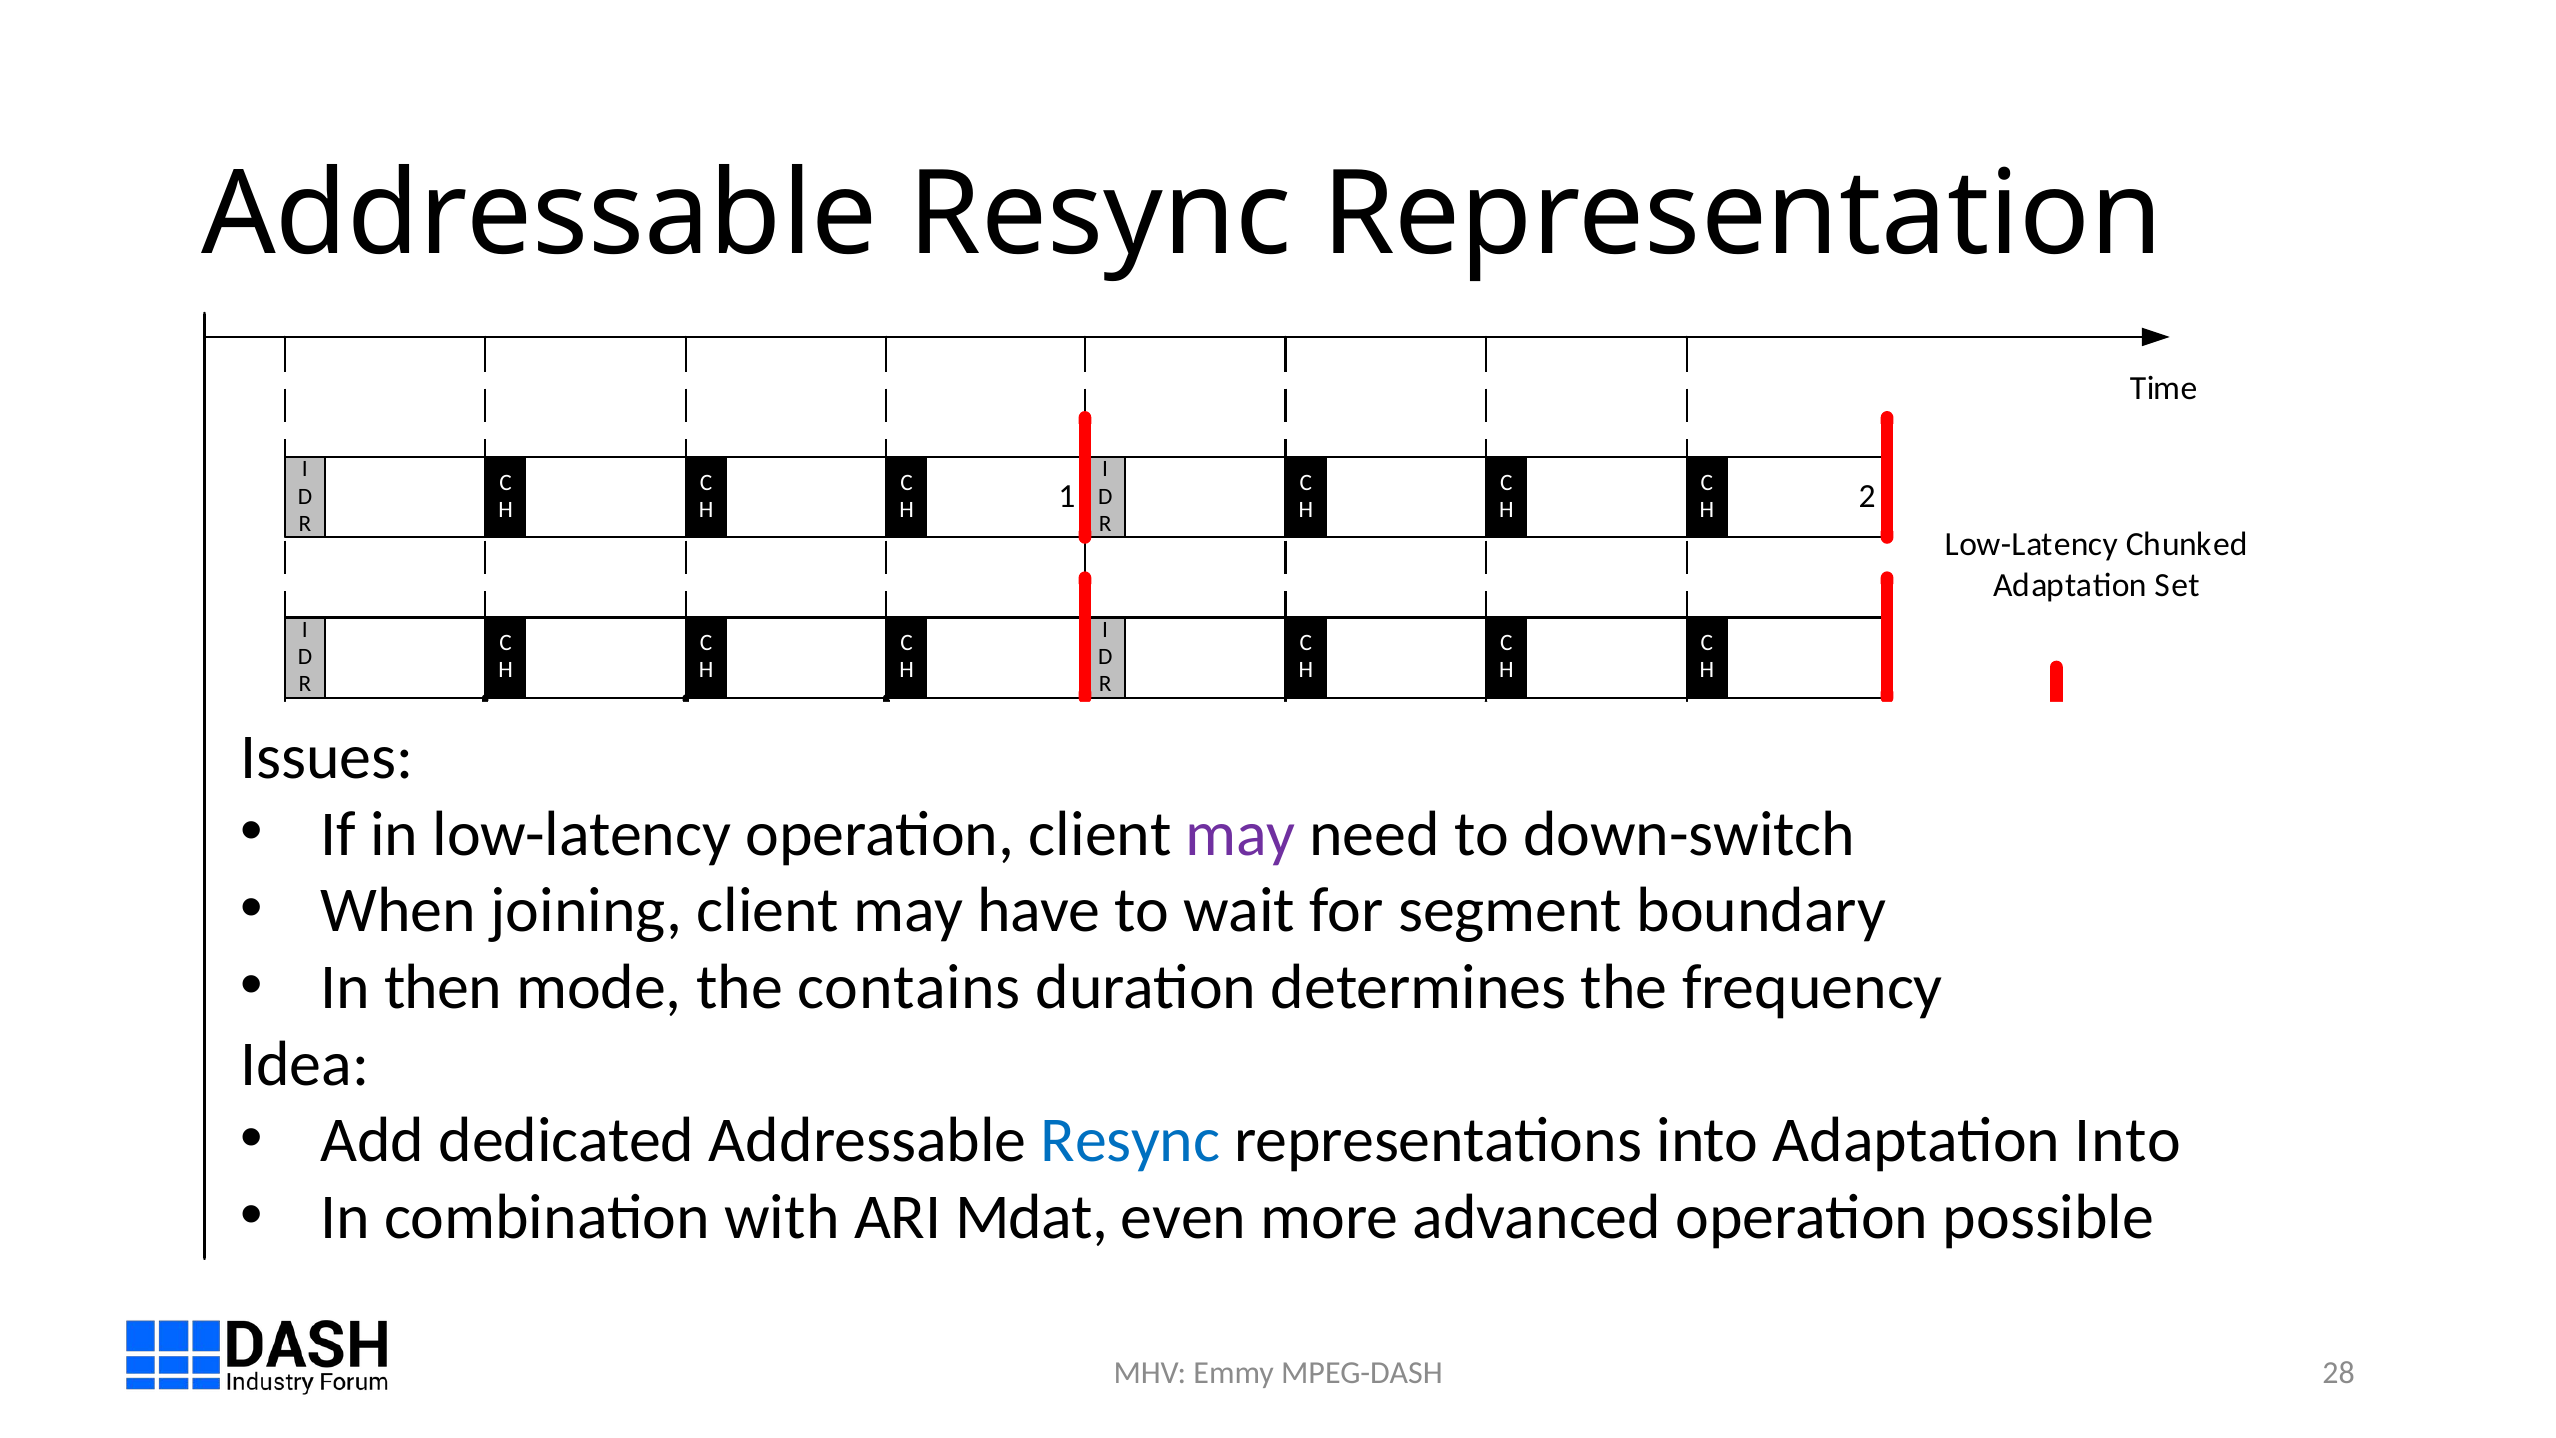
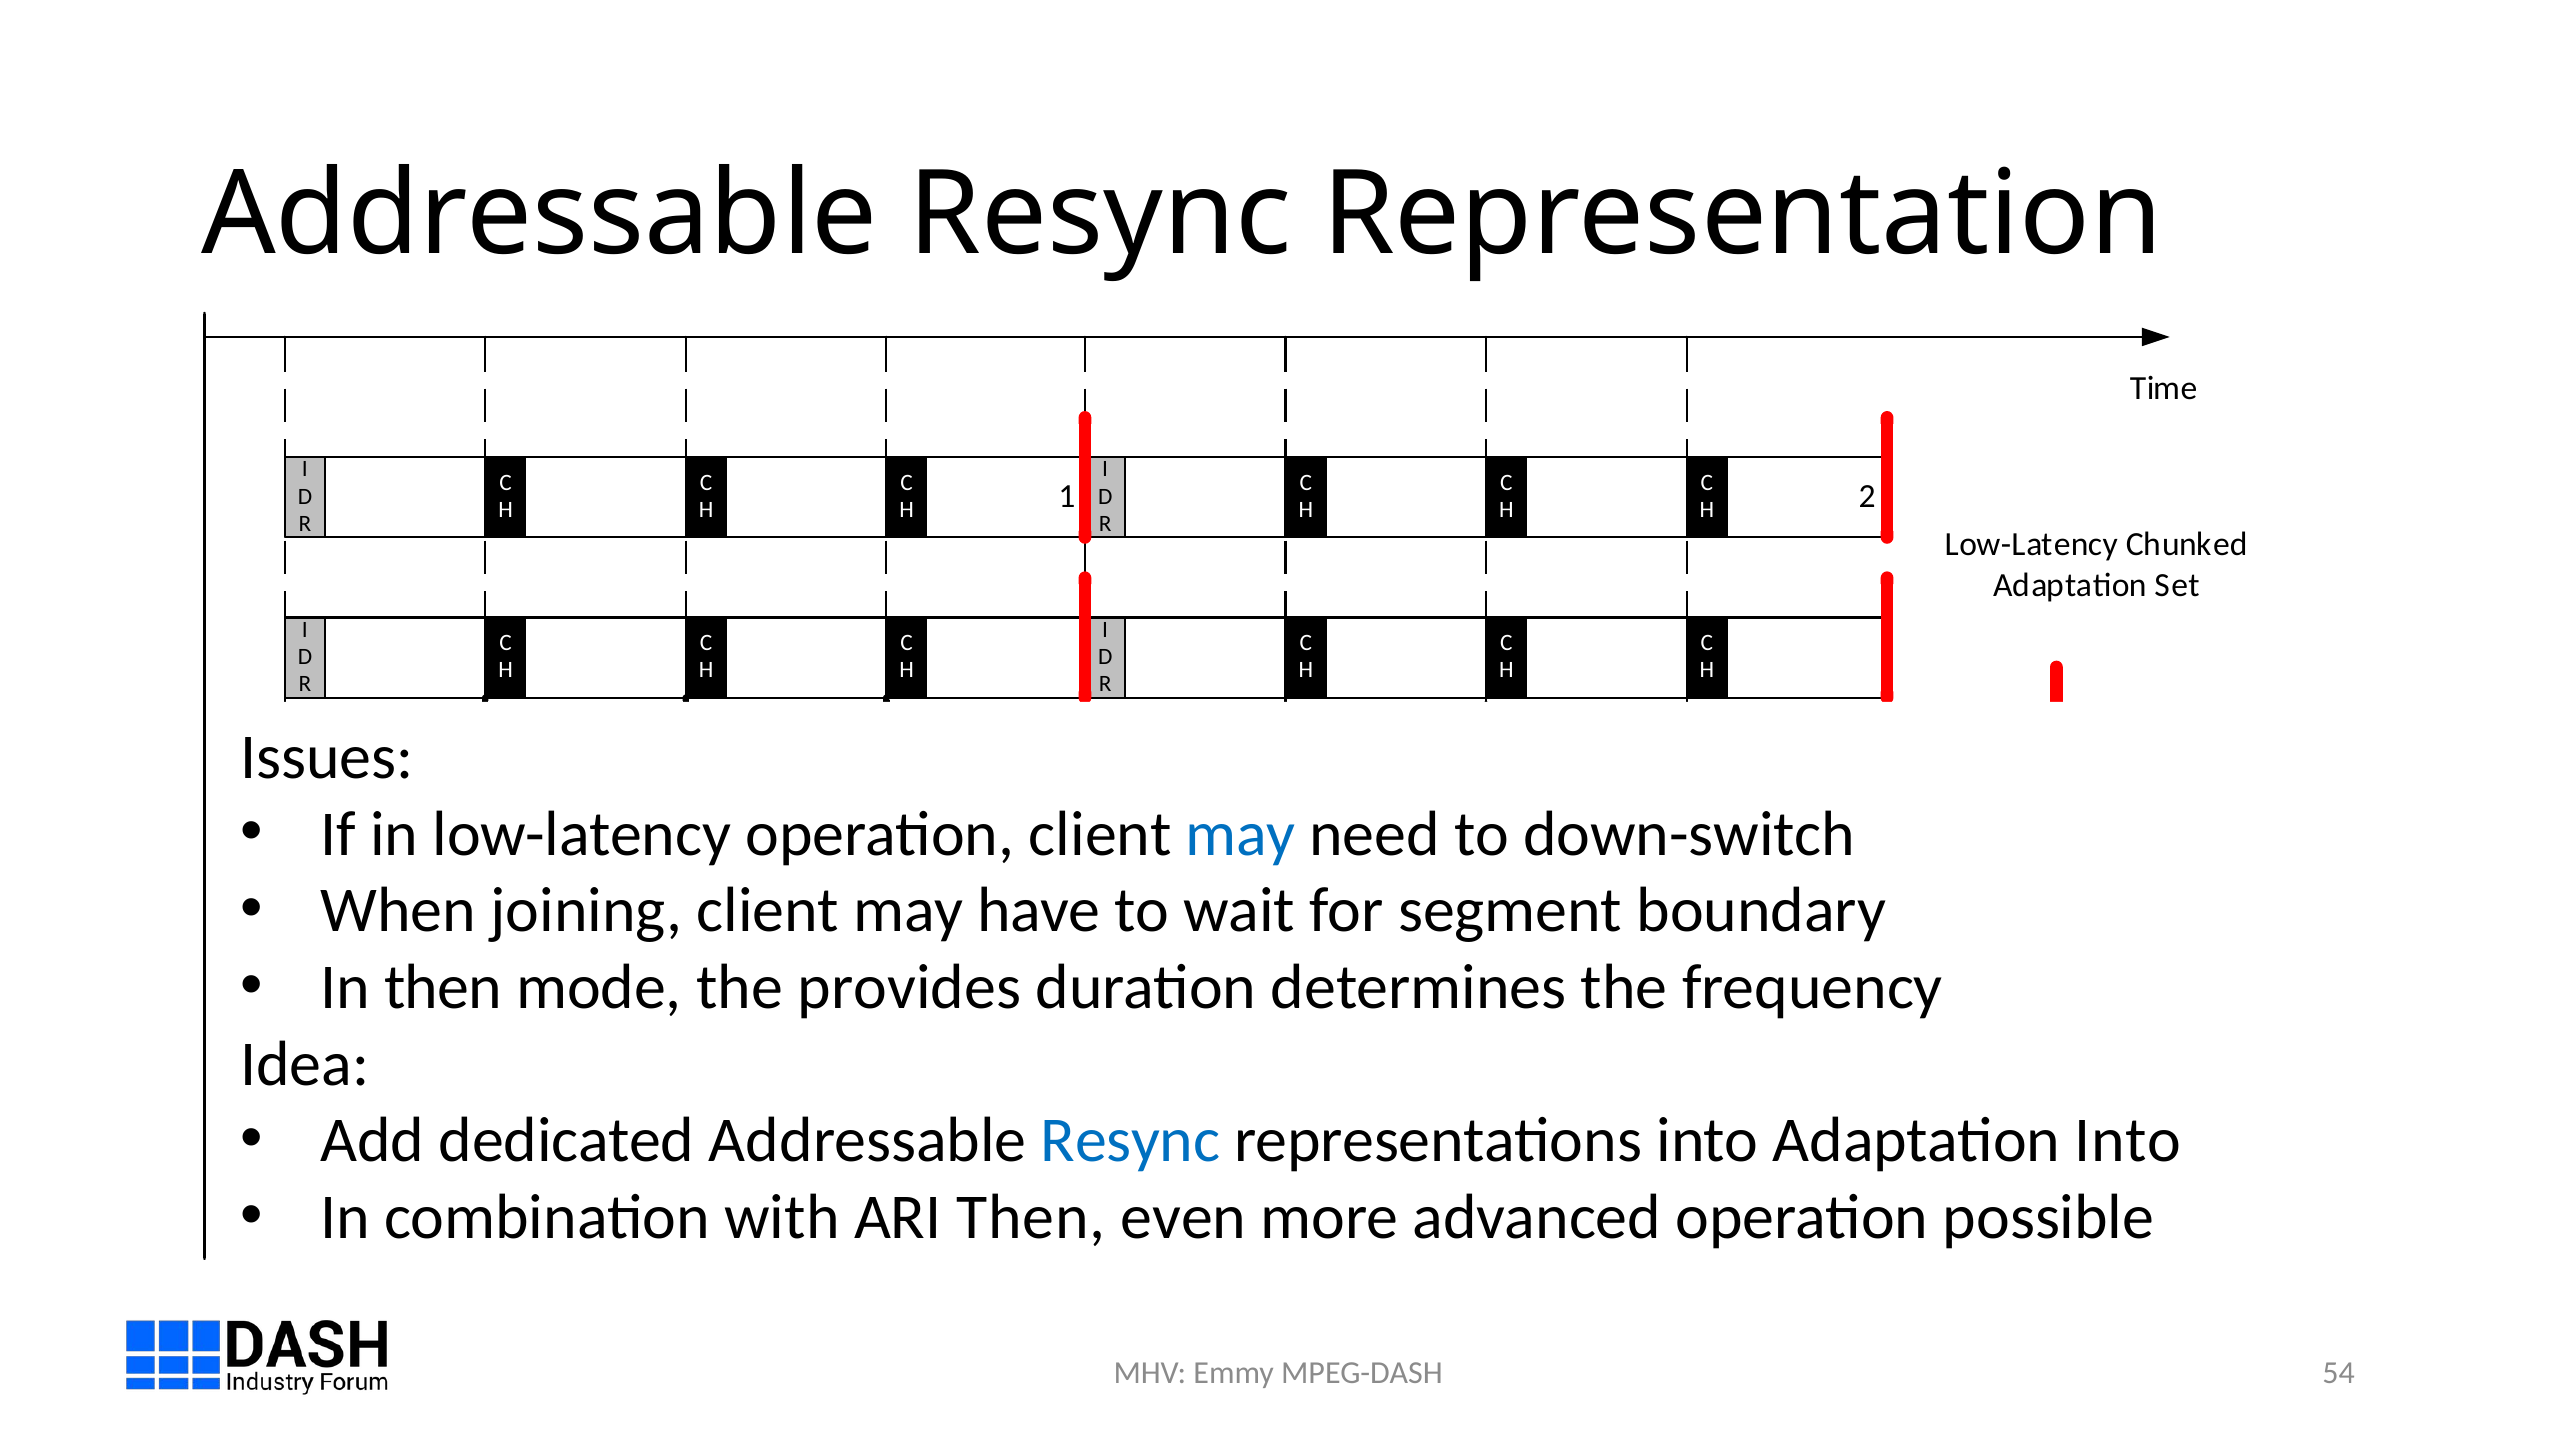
may at (1241, 834) colour: purple -> blue
contains: contains -> provides
ARI Mdat: Mdat -> Then
28: 28 -> 54
